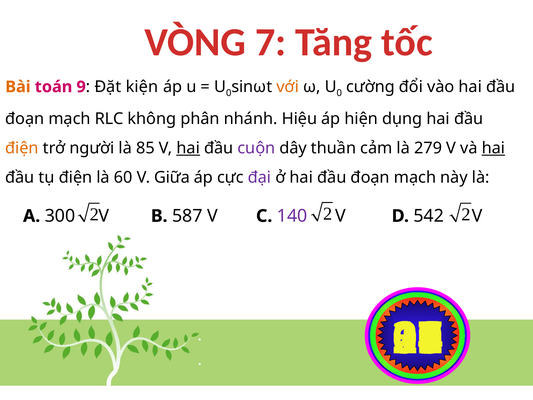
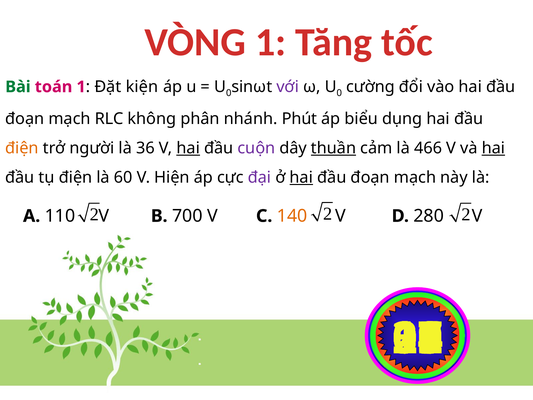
VÒNG 7: 7 -> 1
Bài colour: orange -> green
toán 9: 9 -> 1
với colour: orange -> purple
Hiệu: Hiệu -> Phút
hiện: hiện -> biểu
85: 85 -> 36
thuần underline: none -> present
279: 279 -> 466
Giữa: Giữa -> Hiện
hai at (301, 177) underline: none -> present
300: 300 -> 110
587: 587 -> 700
140 colour: purple -> orange
542: 542 -> 280
